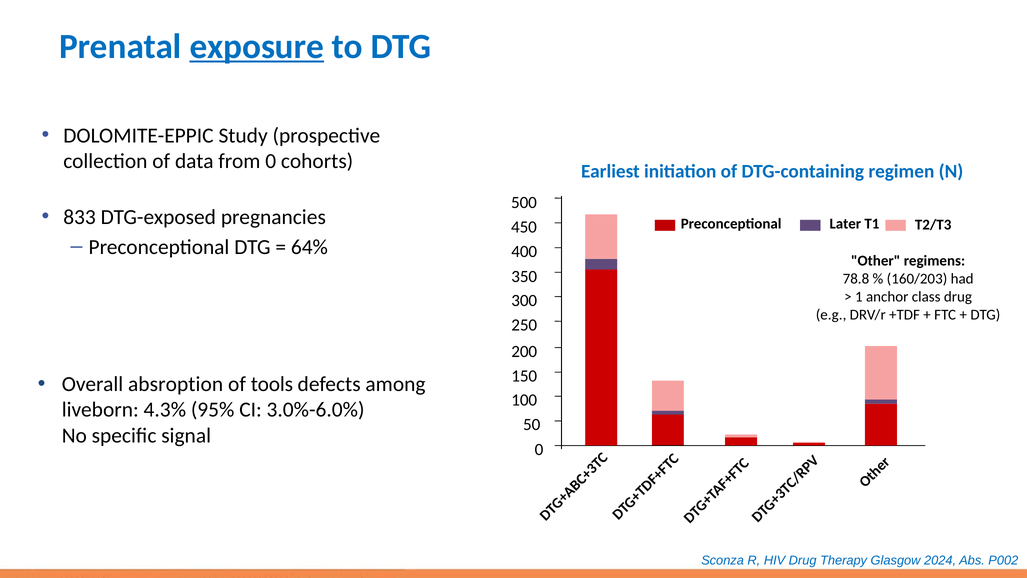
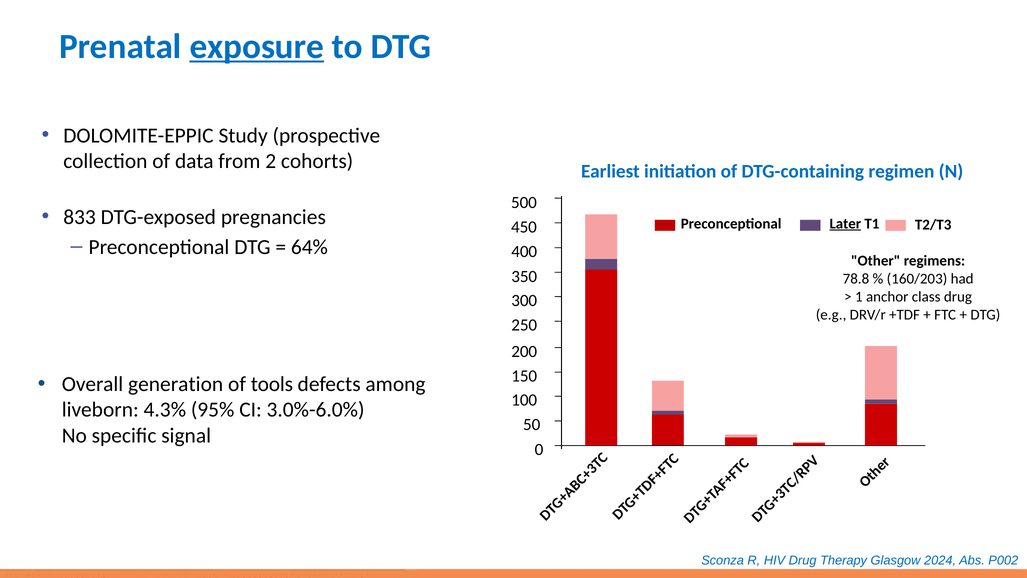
from 0: 0 -> 2
Later underline: none -> present
absroption: absroption -> generation
